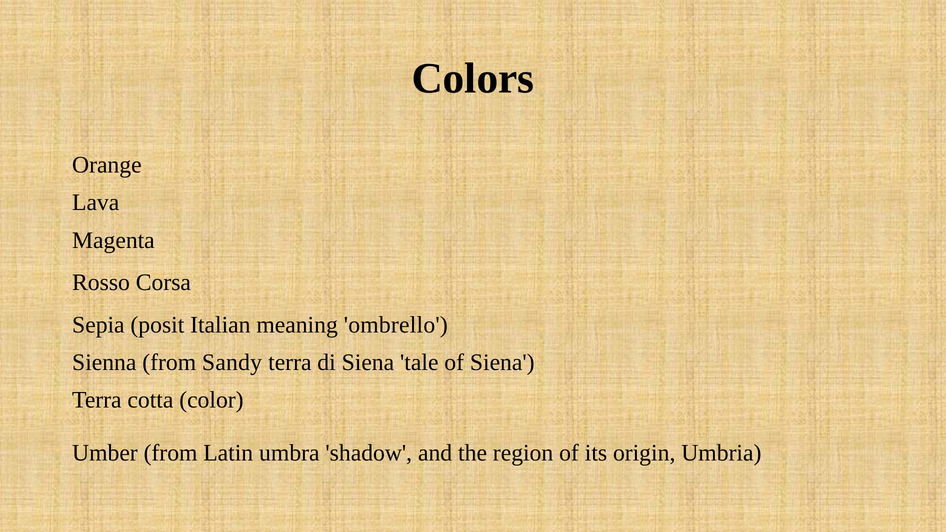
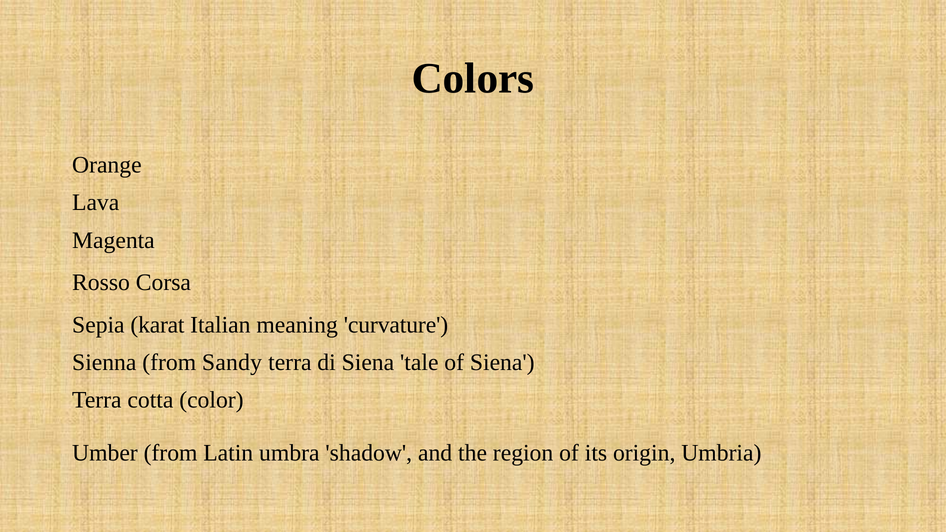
posit: posit -> karat
ombrello: ombrello -> curvature
